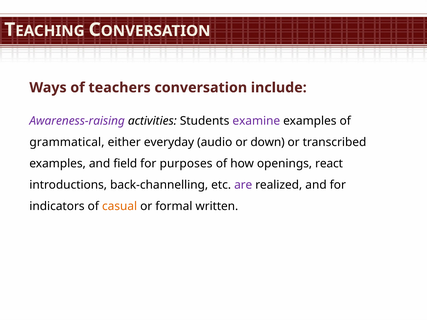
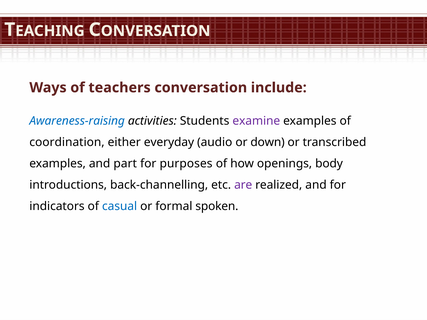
Awareness-raising colour: purple -> blue
grammatical: grammatical -> coordination
field: field -> part
react: react -> body
casual colour: orange -> blue
written: written -> spoken
